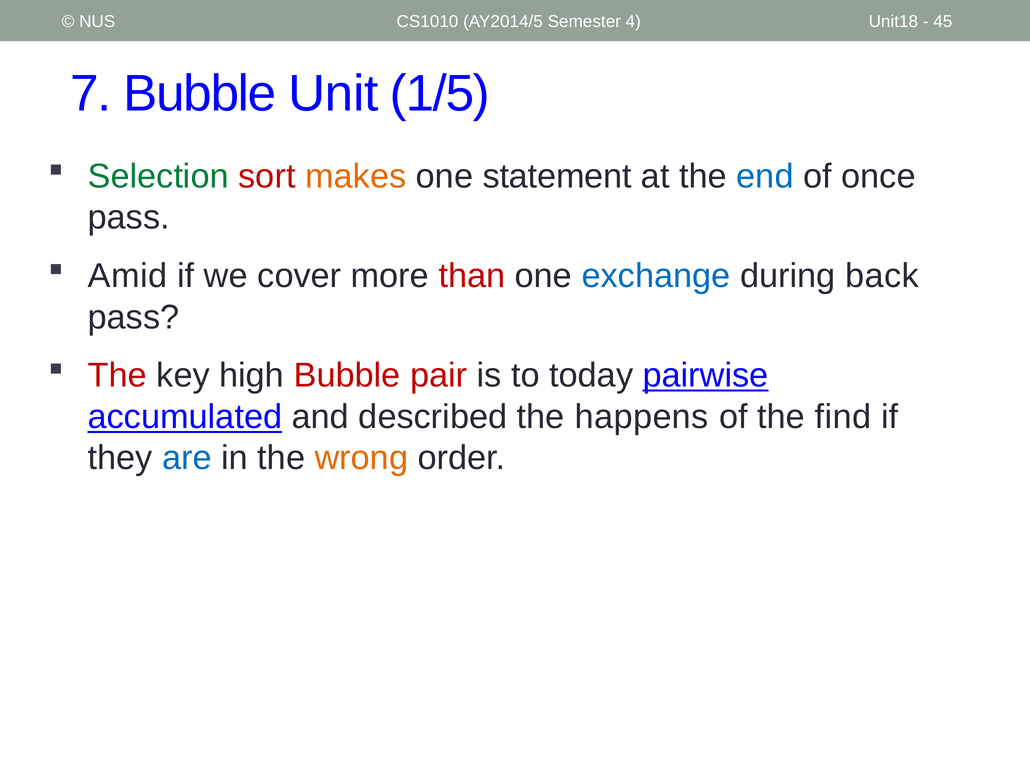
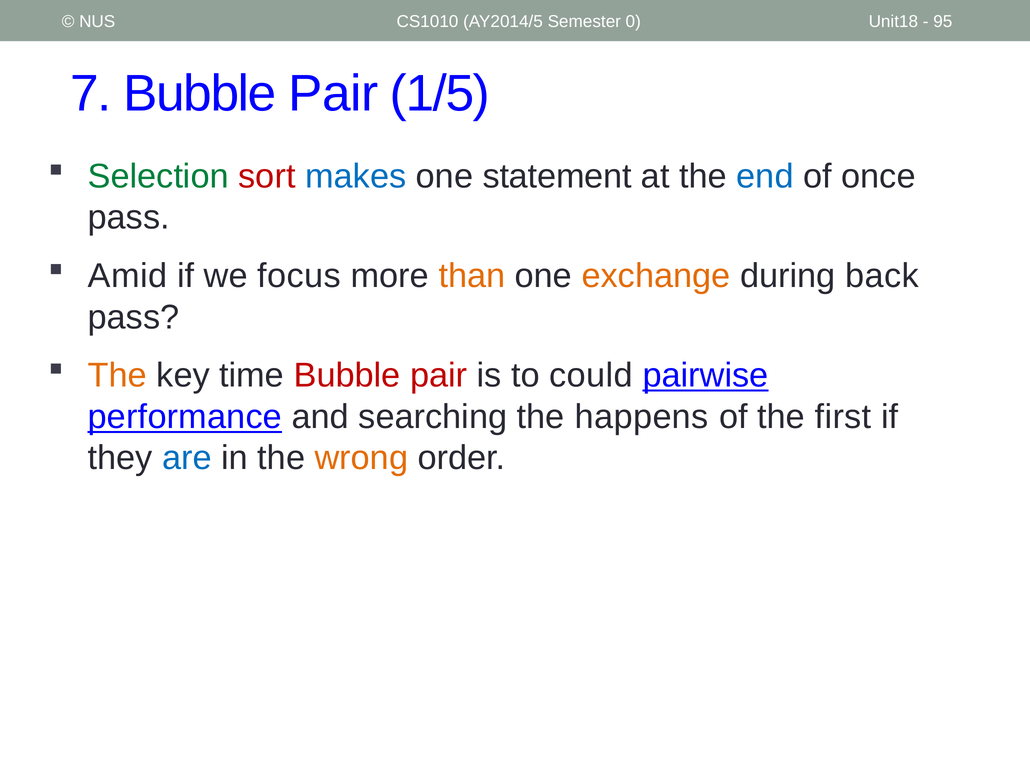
4: 4 -> 0
45: 45 -> 95
7 Bubble Unit: Unit -> Pair
makes colour: orange -> blue
cover: cover -> focus
than colour: red -> orange
exchange colour: blue -> orange
The at (117, 375) colour: red -> orange
high: high -> time
today: today -> could
accumulated: accumulated -> performance
described: described -> searching
find: find -> first
